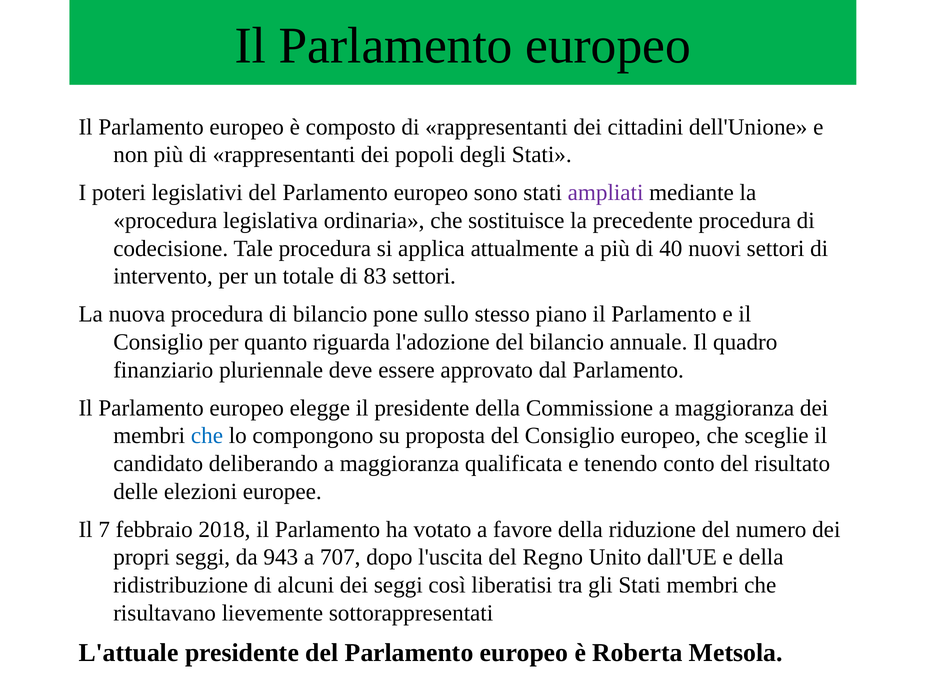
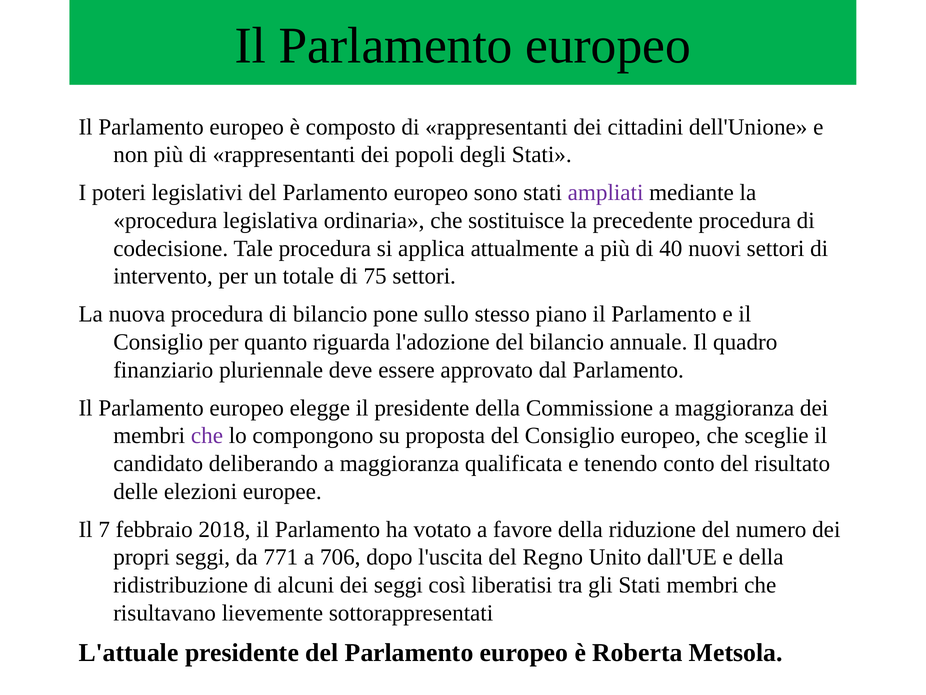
83: 83 -> 75
che at (207, 435) colour: blue -> purple
943: 943 -> 771
707: 707 -> 706
